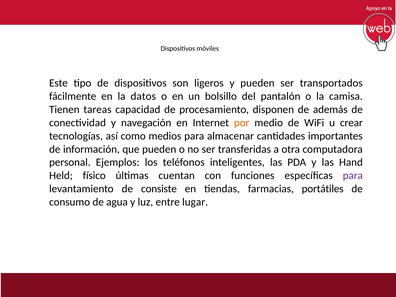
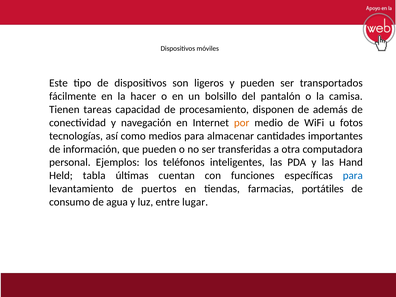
datos: datos -> hacer
crear: crear -> fotos
físico: físico -> tabla
para at (353, 176) colour: purple -> blue
consiste: consiste -> puertos
